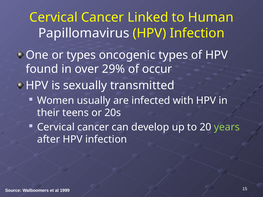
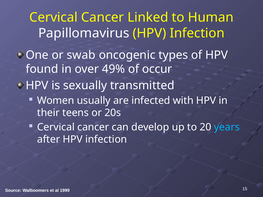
or types: types -> swab
29%: 29% -> 49%
years colour: light green -> light blue
